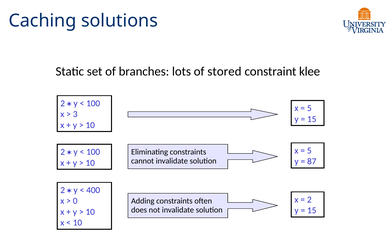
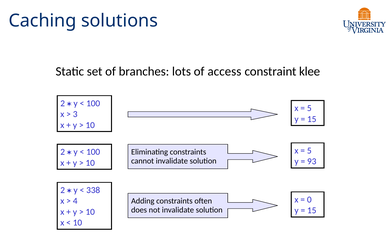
stored: stored -> access
87: 87 -> 93
400: 400 -> 338
2 at (309, 200): 2 -> 0
0: 0 -> 4
